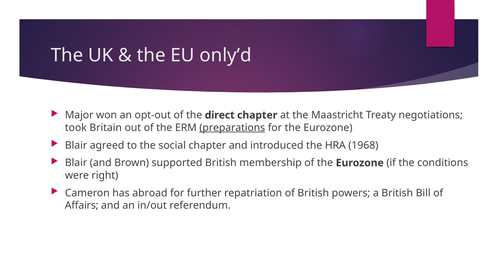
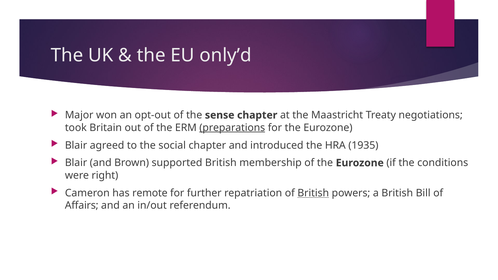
direct: direct -> sense
1968: 1968 -> 1935
abroad: abroad -> remote
British at (313, 193) underline: none -> present
